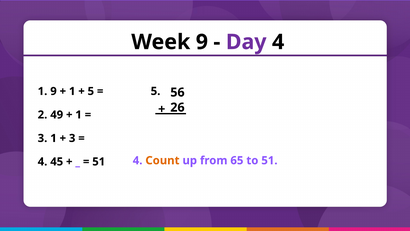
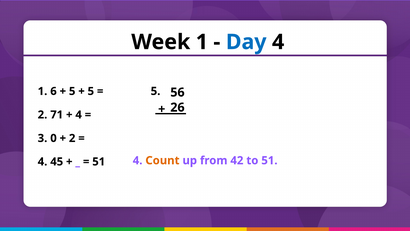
Week 9: 9 -> 1
Day colour: purple -> blue
9 at (53, 91): 9 -> 6
1 at (72, 91): 1 -> 5
49: 49 -> 71
1 at (79, 115): 1 -> 4
3 1: 1 -> 0
3 at (72, 138): 3 -> 2
65: 65 -> 42
